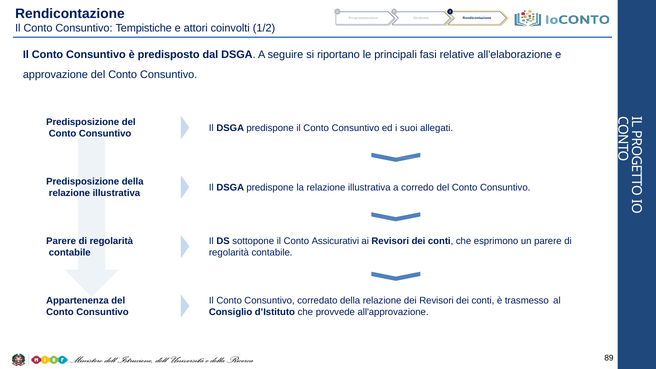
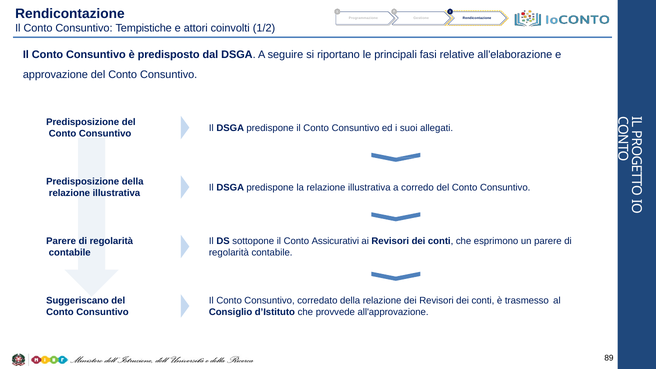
Appartenenza: Appartenenza -> Suggeriscano
